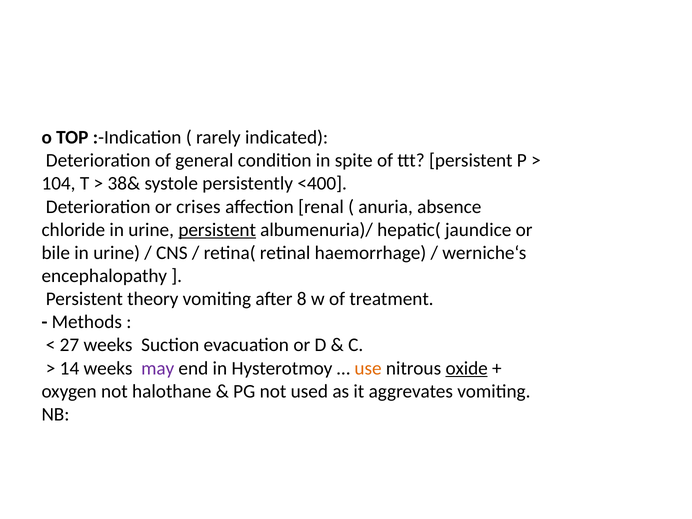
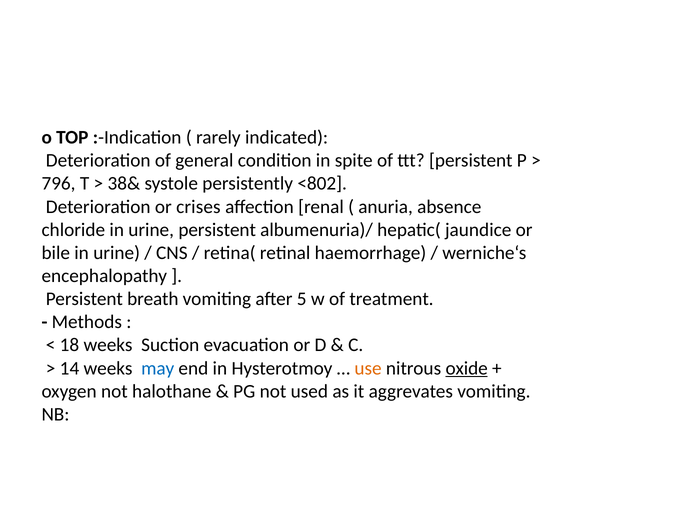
104: 104 -> 796
<400: <400 -> <802
persistent at (217, 230) underline: present -> none
theory: theory -> breath
8: 8 -> 5
27: 27 -> 18
may colour: purple -> blue
